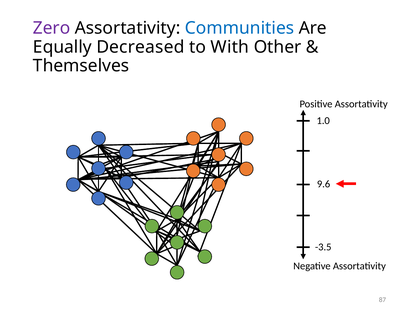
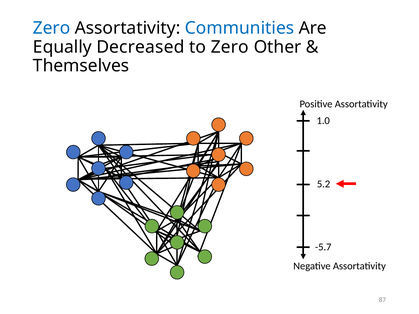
Zero at (52, 28) colour: purple -> blue
to With: With -> Zero
9.6: 9.6 -> 5.2
-3.5: -3.5 -> -5.7
